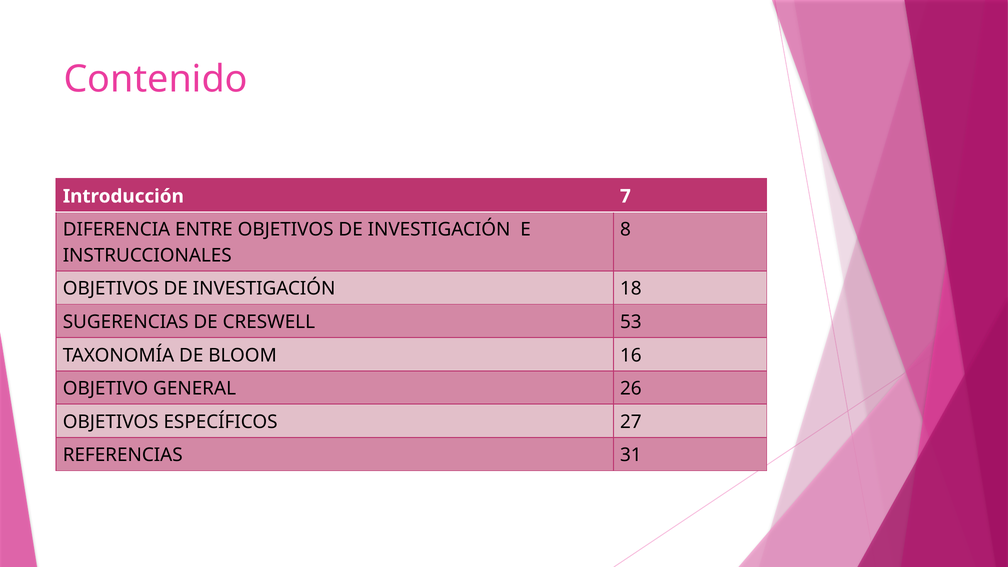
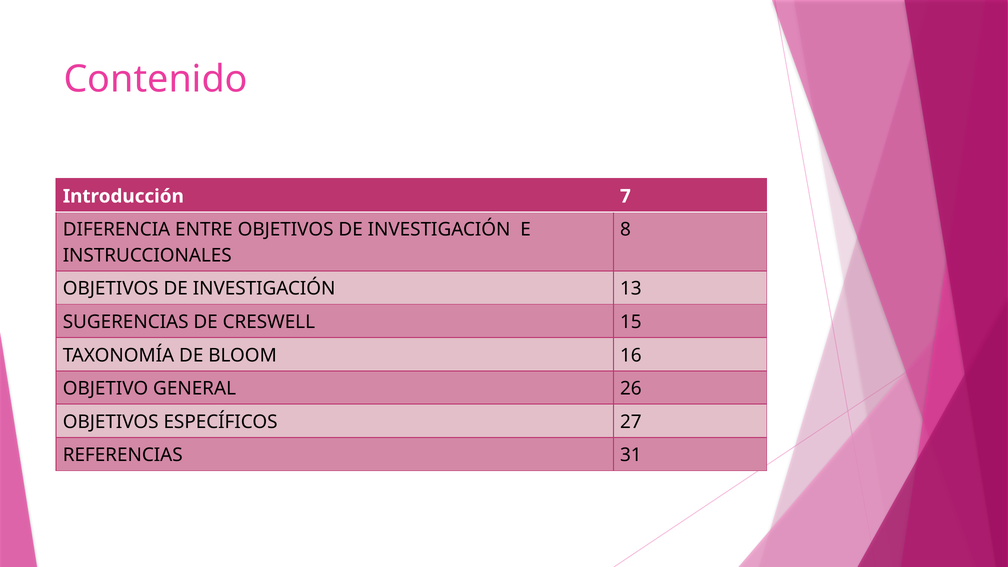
18: 18 -> 13
53: 53 -> 15
